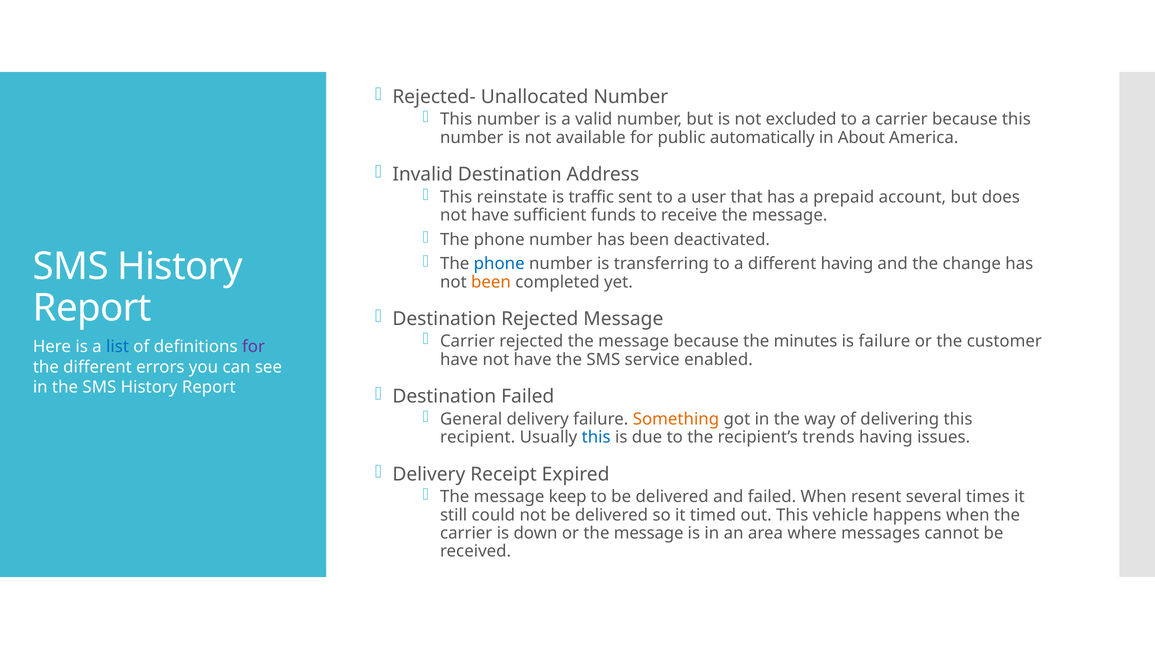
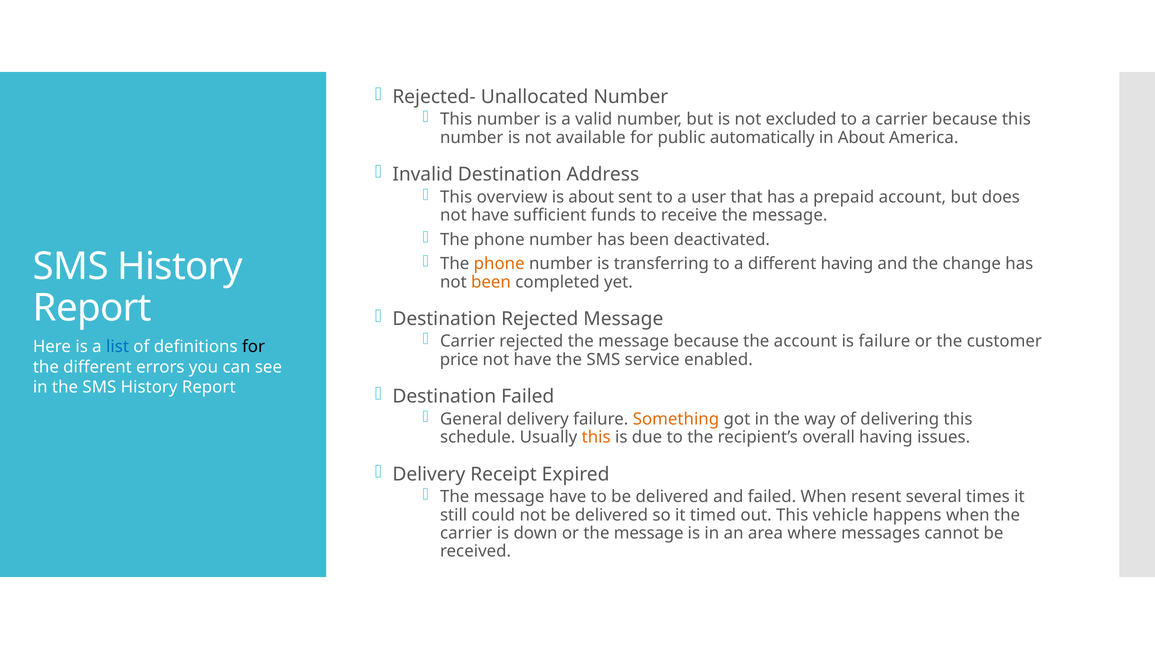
reinstate: reinstate -> overview
is traffic: traffic -> about
phone at (499, 264) colour: blue -> orange
the minutes: minutes -> account
for at (253, 347) colour: purple -> black
have at (459, 359): have -> price
recipient: recipient -> schedule
this at (596, 437) colour: blue -> orange
trends: trends -> overall
message keep: keep -> have
